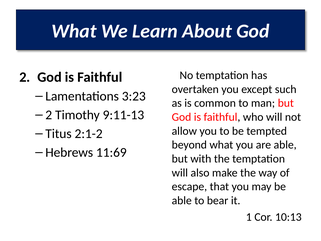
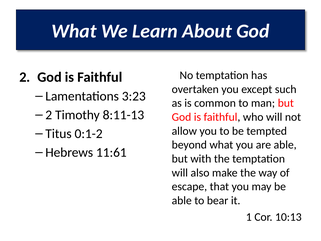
9:11-13: 9:11-13 -> 8:11-13
2:1-2: 2:1-2 -> 0:1-2
11:69: 11:69 -> 11:61
